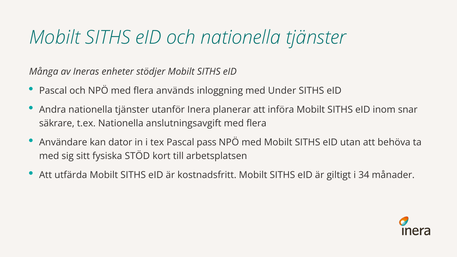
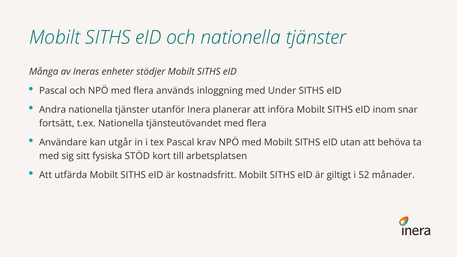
säkrare: säkrare -> fortsätt
anslutningsavgift: anslutningsavgift -> tjänsteutövandet
dator: dator -> utgår
pass: pass -> krav
34: 34 -> 52
